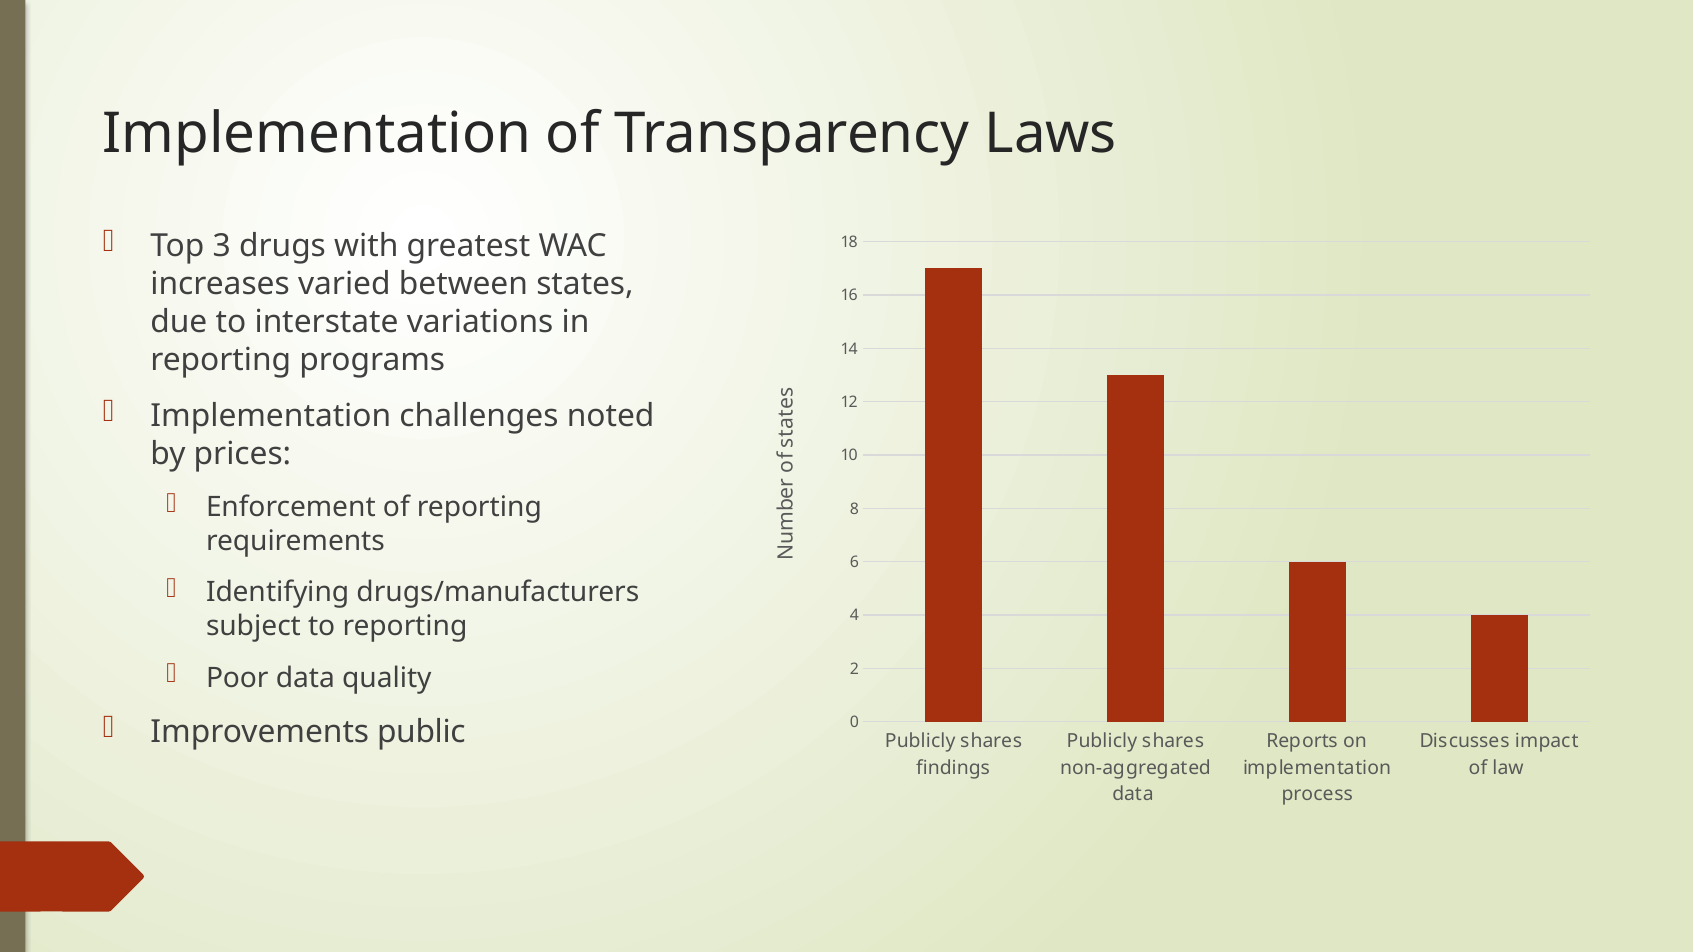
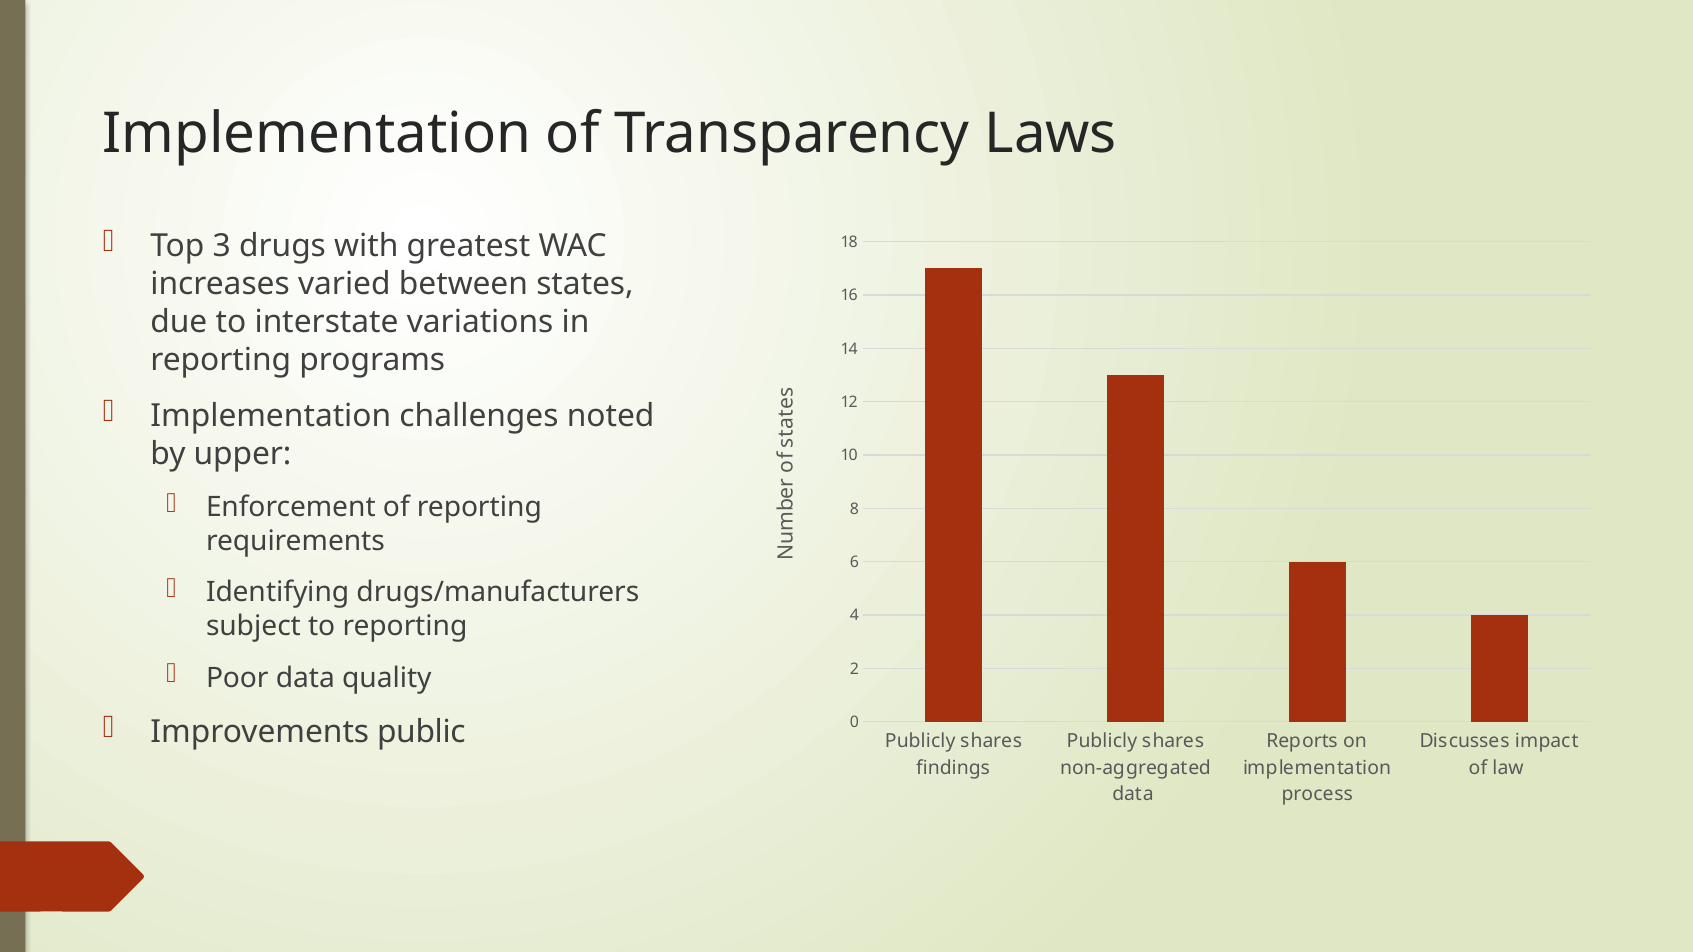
prices: prices -> upper
